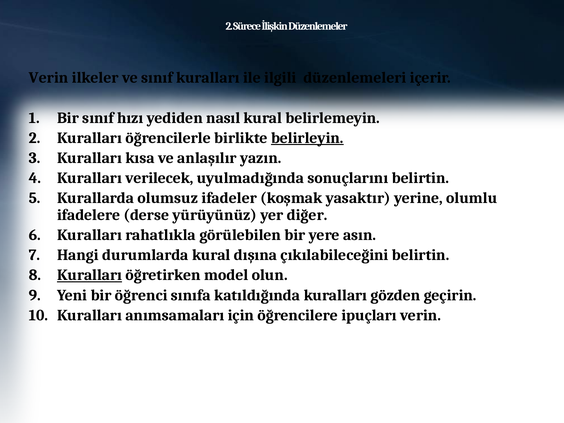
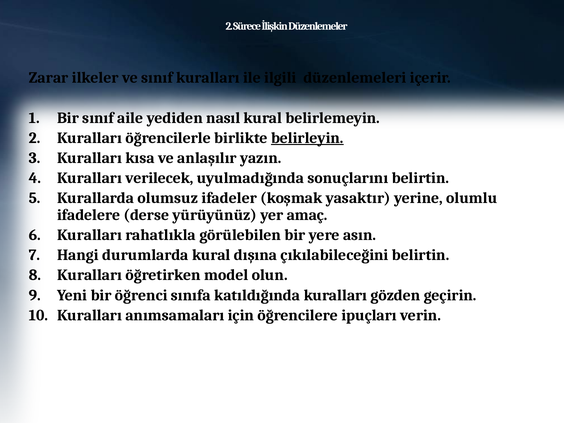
Verin at (49, 78): Verin -> Zarar
hızı: hızı -> aile
diğer: diğer -> amaç
Kuralları at (90, 275) underline: present -> none
